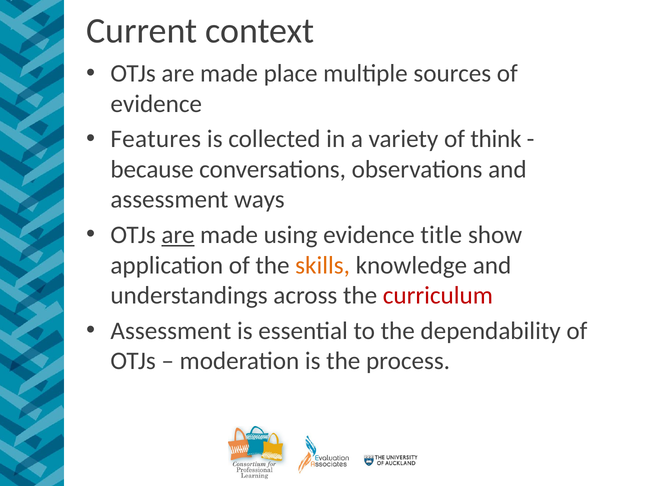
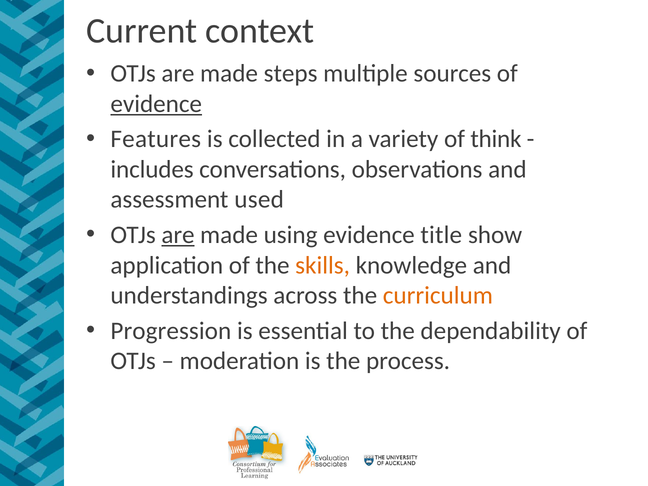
place: place -> steps
evidence at (156, 104) underline: none -> present
because: because -> includes
ways: ways -> used
curriculum colour: red -> orange
Assessment at (171, 331): Assessment -> Progression
